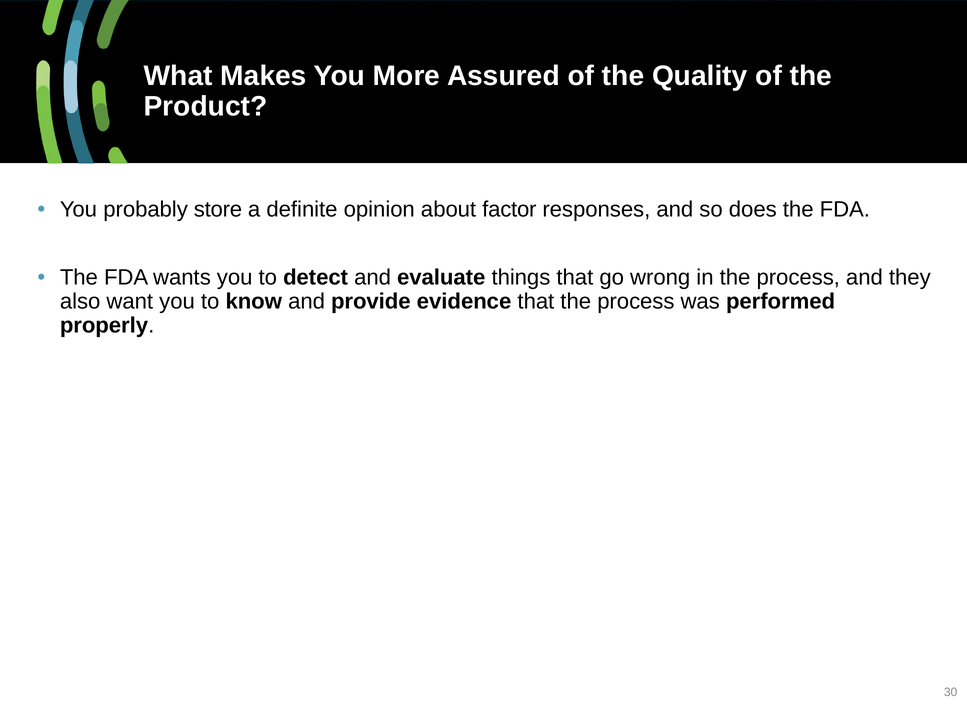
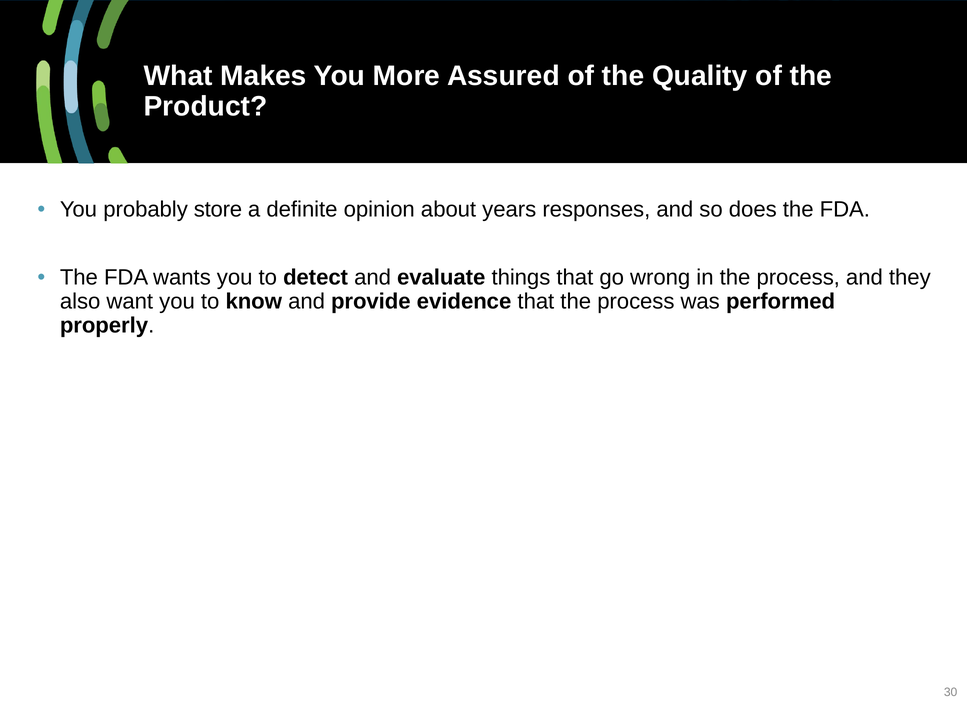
factor: factor -> years
